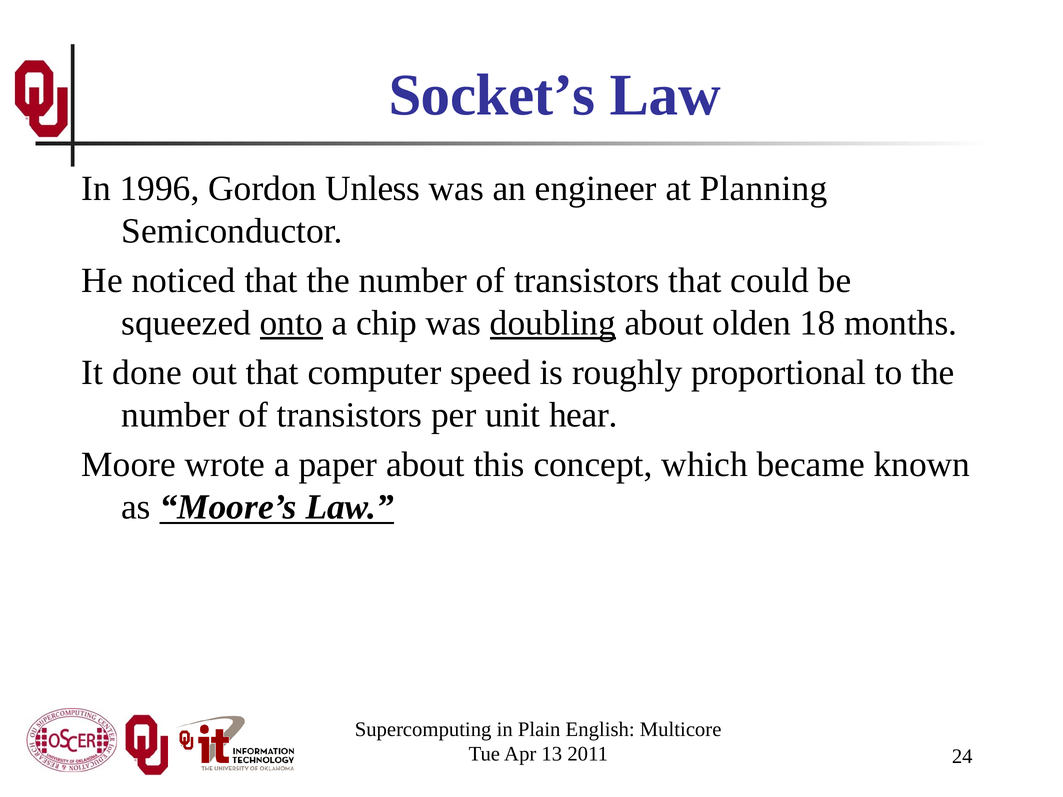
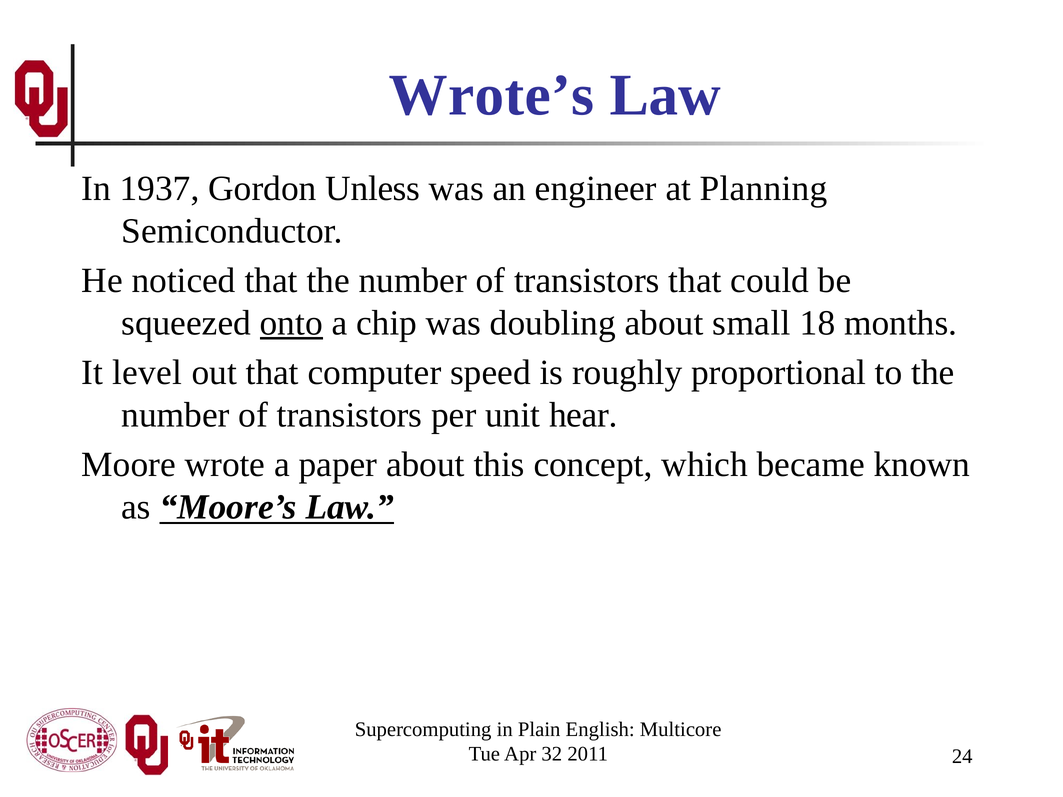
Socket’s: Socket’s -> Wrote’s
1996: 1996 -> 1937
doubling underline: present -> none
olden: olden -> small
done: done -> level
13: 13 -> 32
